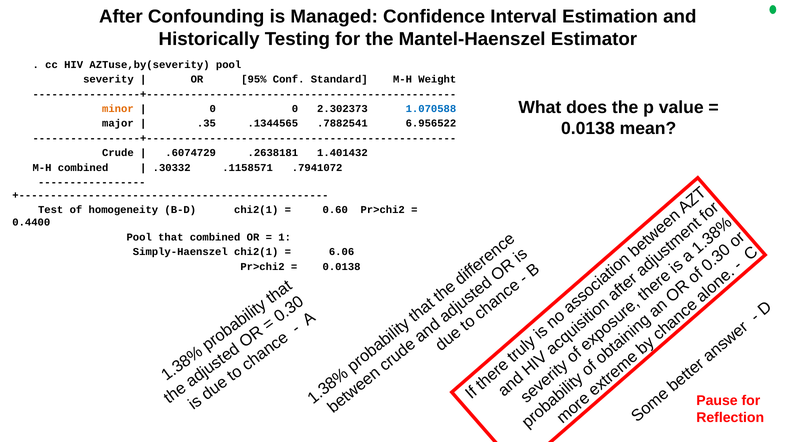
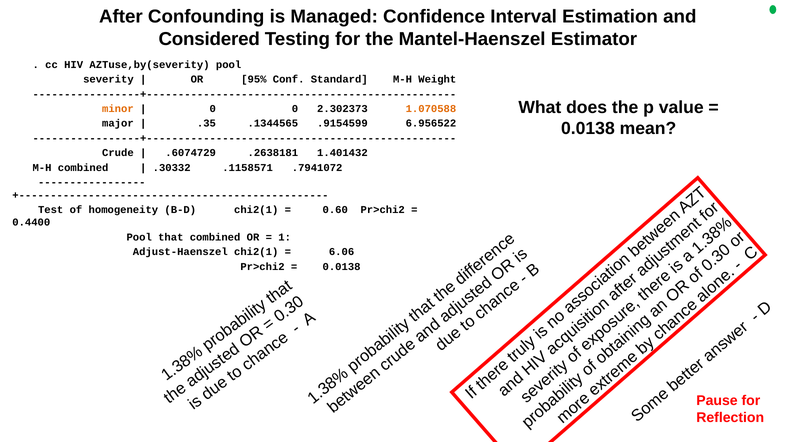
Historically: Historically -> Considered
1.070588 colour: blue -> orange
.7882541: .7882541 -> .9154599
Simply-Haenszel: Simply-Haenszel -> Adjust-Haenszel
